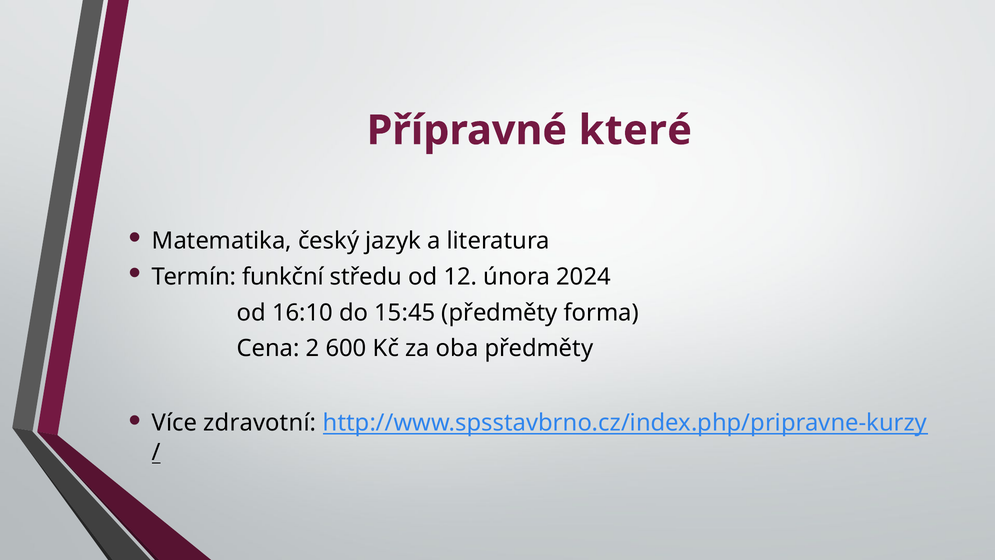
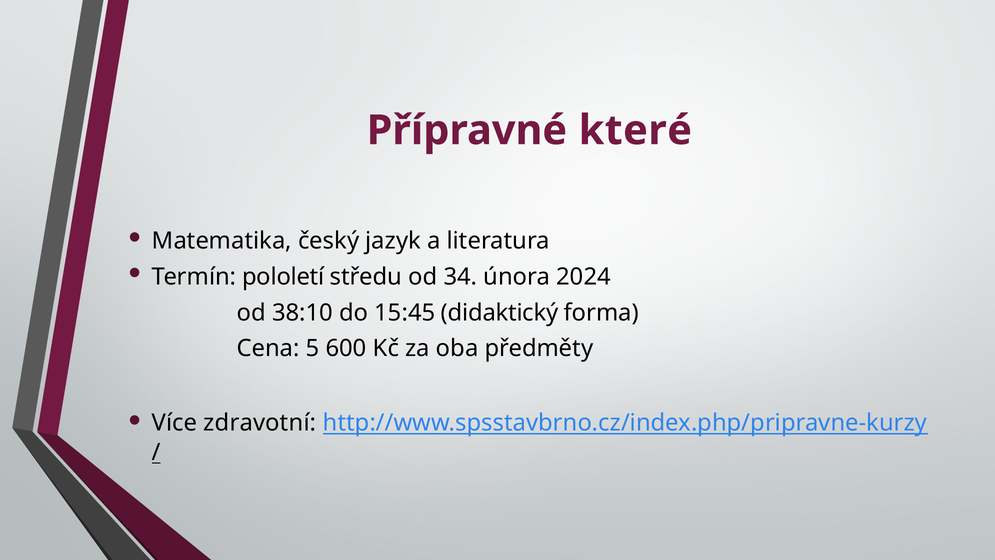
funkční: funkční -> pololetí
12: 12 -> 34
16:10: 16:10 -> 38:10
15:45 předměty: předměty -> didaktický
2: 2 -> 5
